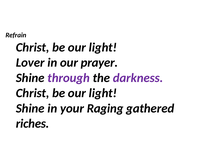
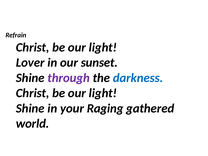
prayer: prayer -> sunset
darkness colour: purple -> blue
riches: riches -> world
